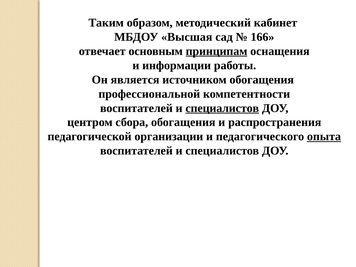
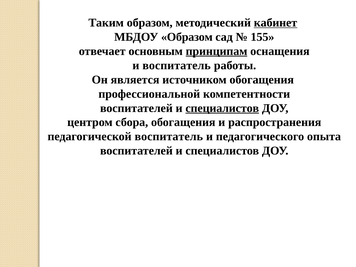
кабинет underline: none -> present
МБДОУ Высшая: Высшая -> Образом
166: 166 -> 155
и информации: информации -> воспитатель
педагогической организации: организации -> воспитатель
опыта underline: present -> none
